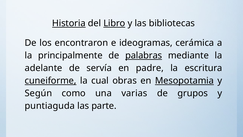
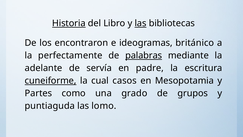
Libro underline: present -> none
las at (141, 23) underline: none -> present
cerámica: cerámica -> británico
principalmente: principalmente -> perfectamente
obras: obras -> casos
Mesopotamia underline: present -> none
Según: Según -> Partes
varias: varias -> grado
parte: parte -> lomo
